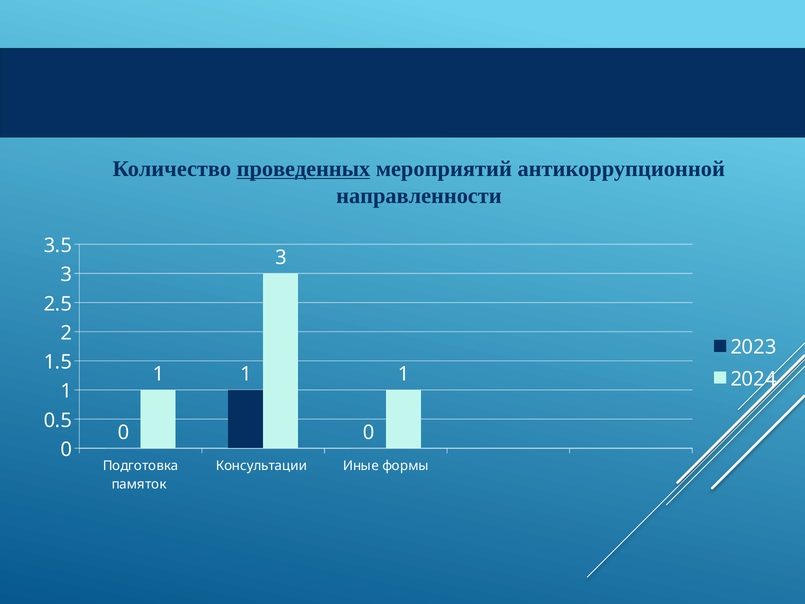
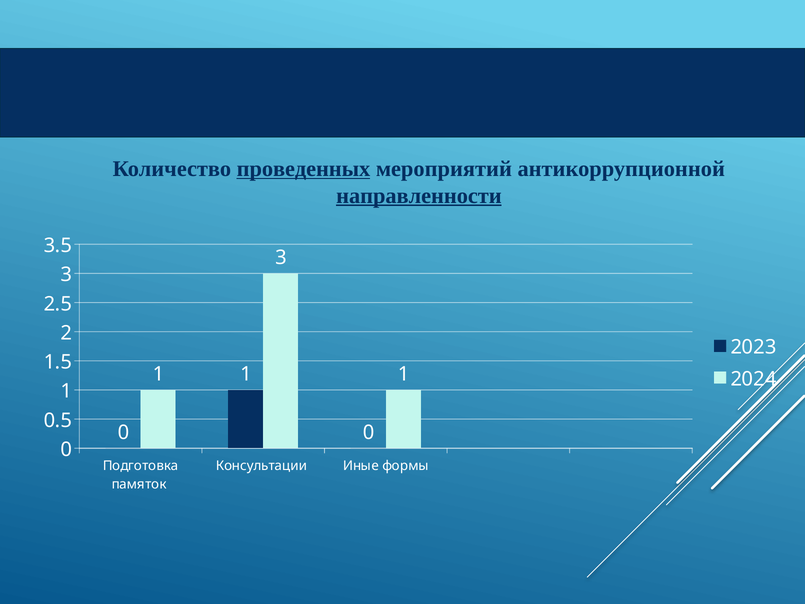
направленности underline: none -> present
